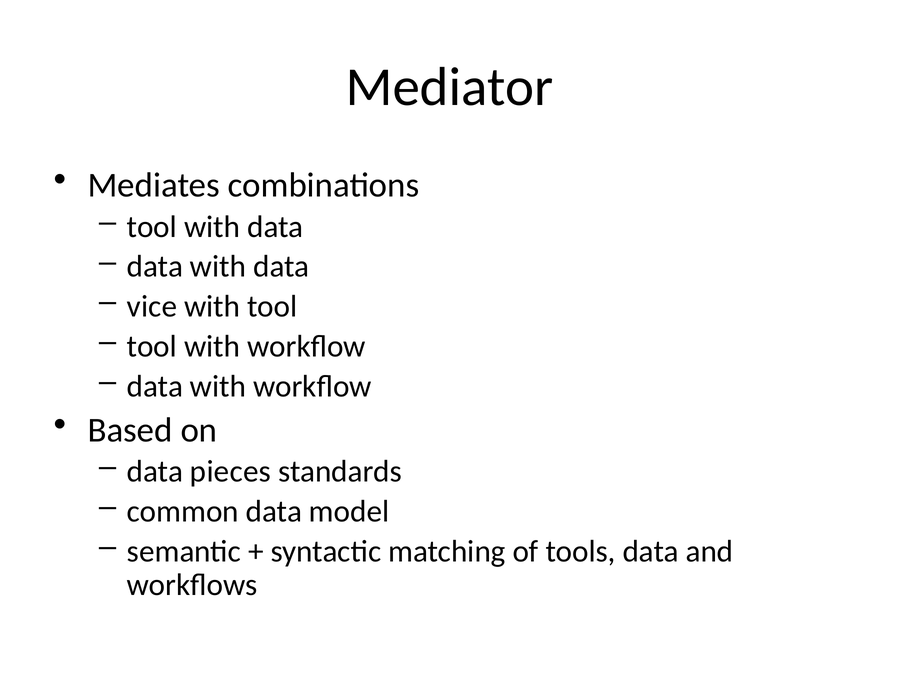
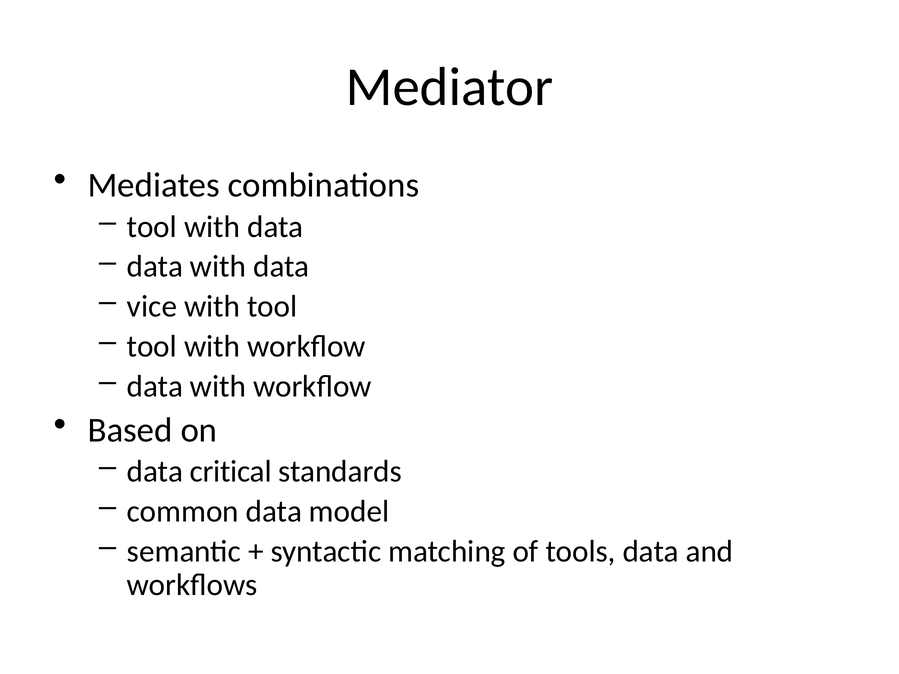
pieces: pieces -> critical
